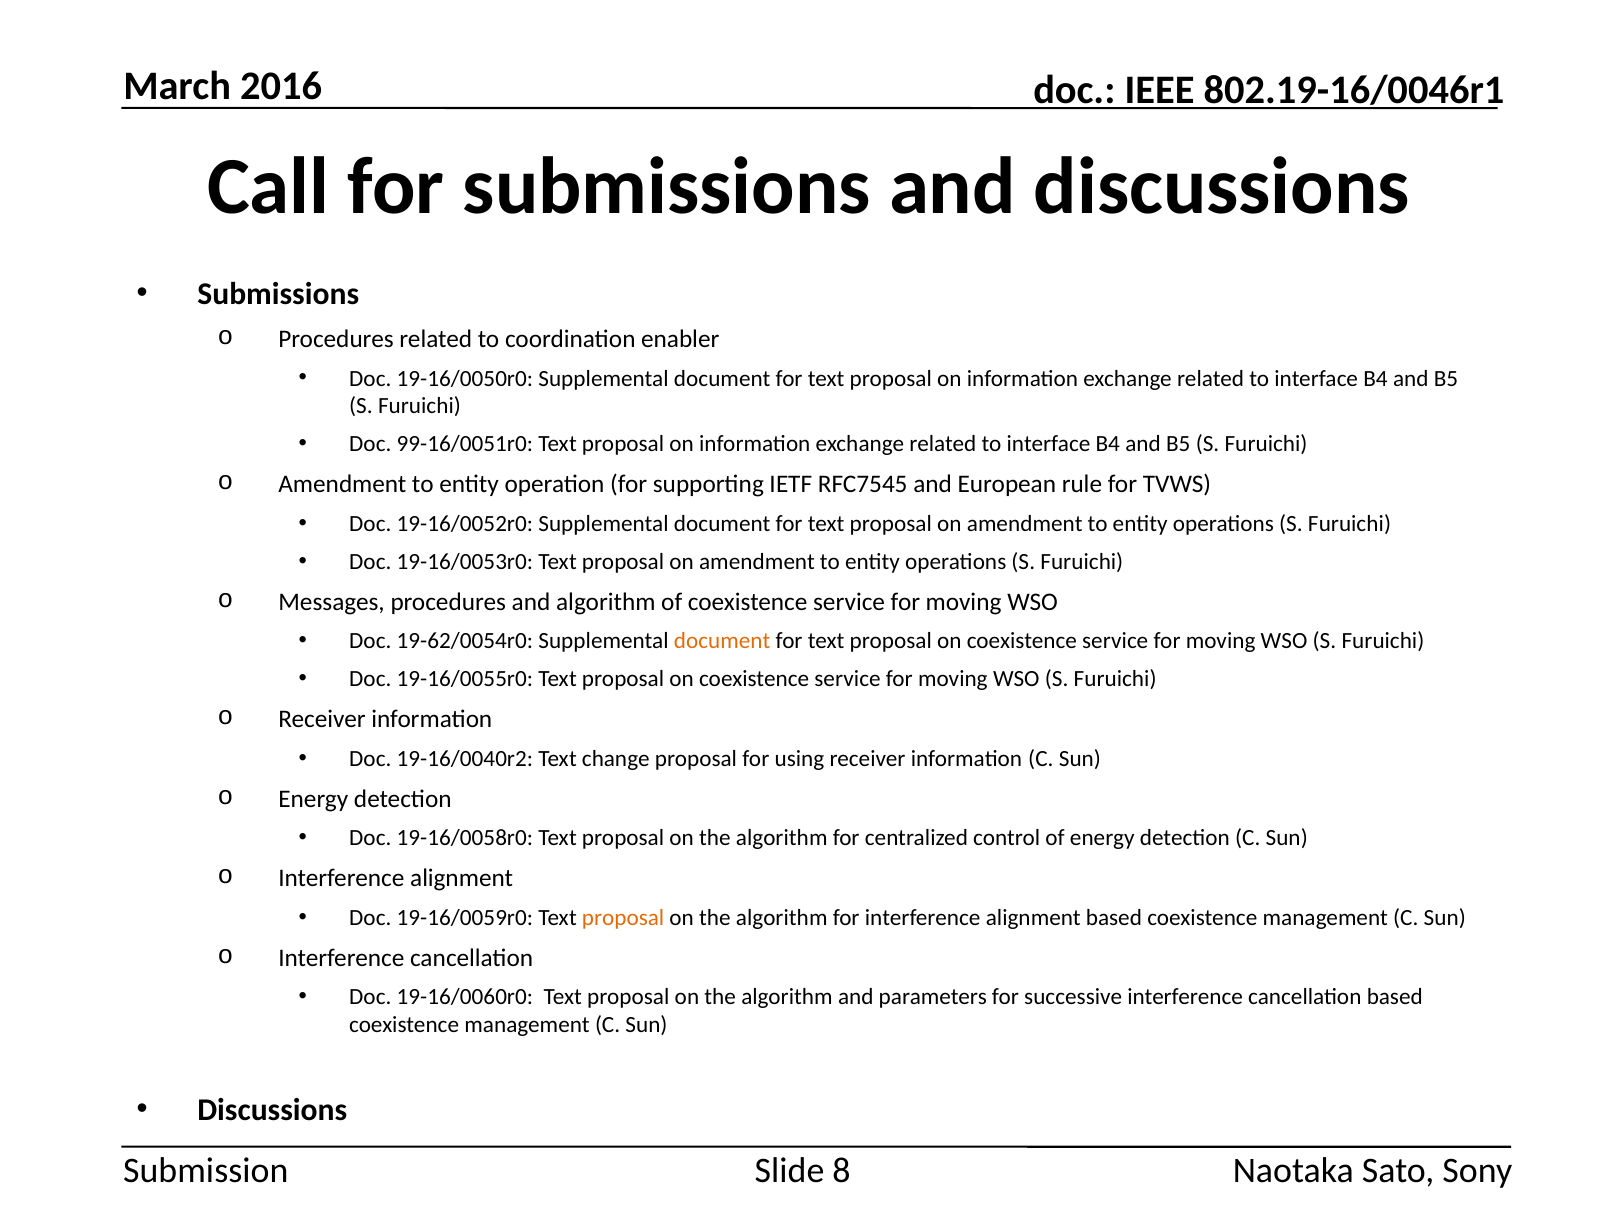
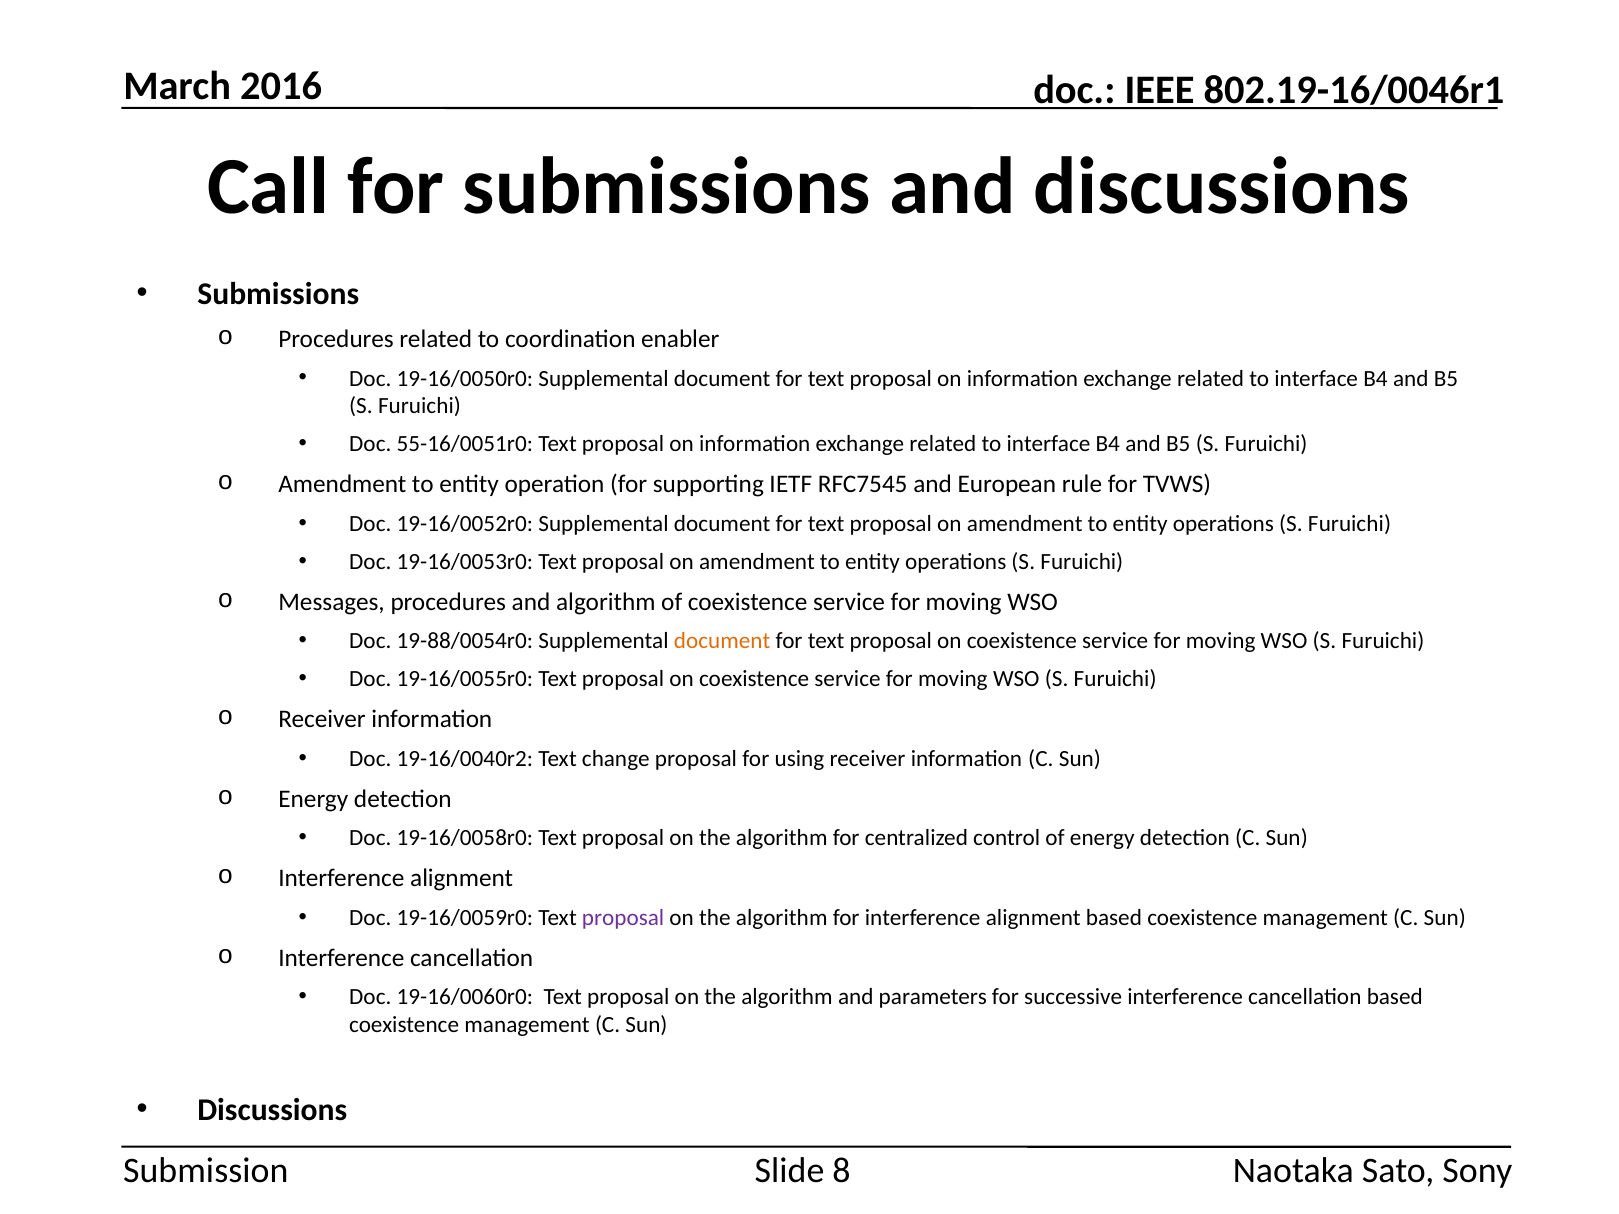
99-16/0051r0: 99-16/0051r0 -> 55-16/0051r0
19-62/0054r0: 19-62/0054r0 -> 19-88/0054r0
proposal at (623, 918) colour: orange -> purple
